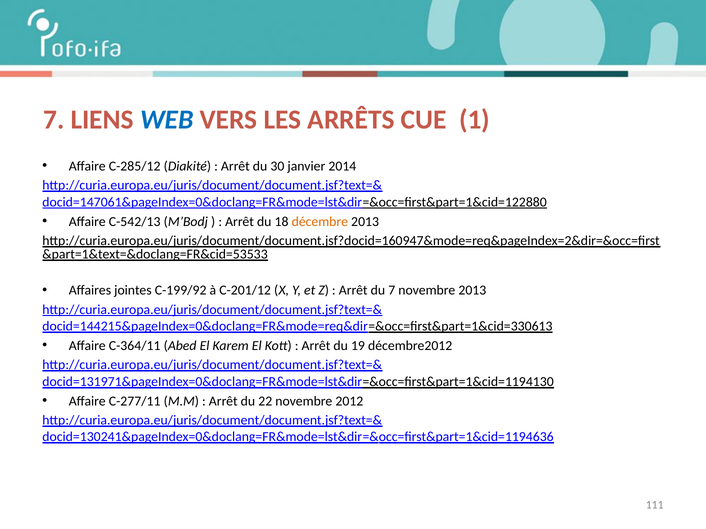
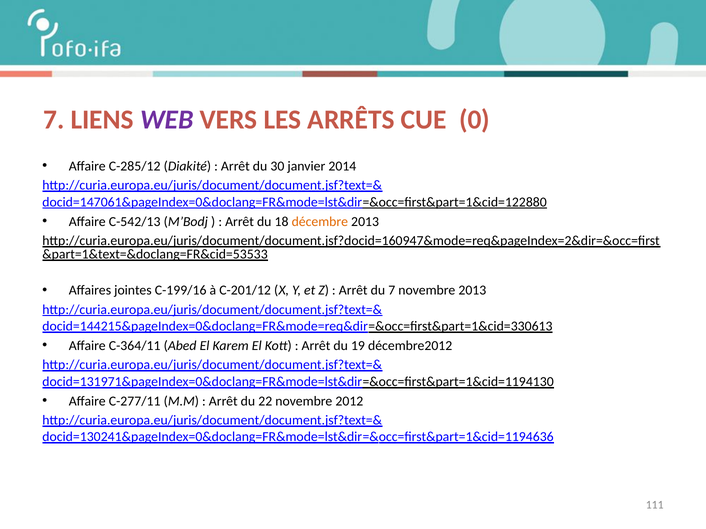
WEB colour: blue -> purple
1: 1 -> 0
C-199/92: C-199/92 -> C-199/16
